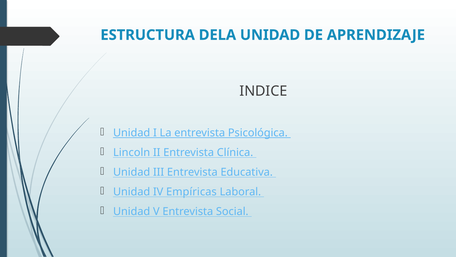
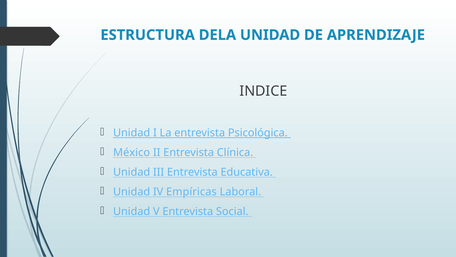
Lincoln: Lincoln -> México
